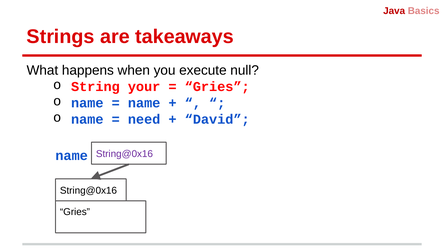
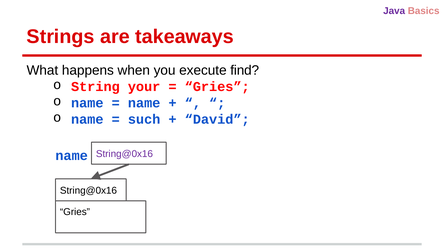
Java colour: red -> purple
null: null -> find
need: need -> such
